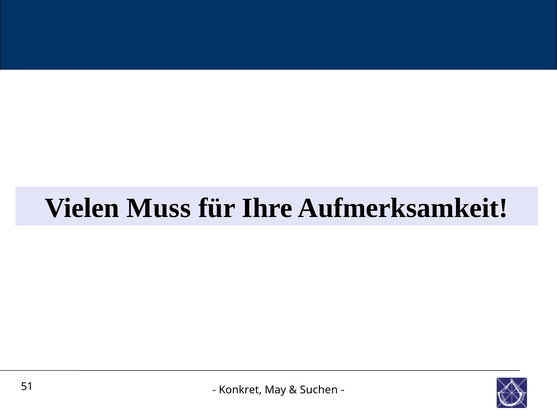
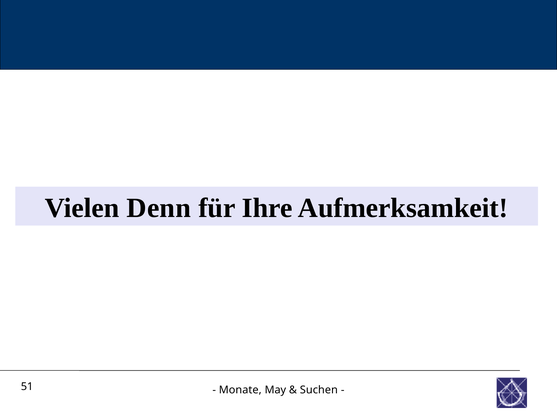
Muss: Muss -> Denn
Konkret: Konkret -> Monate
